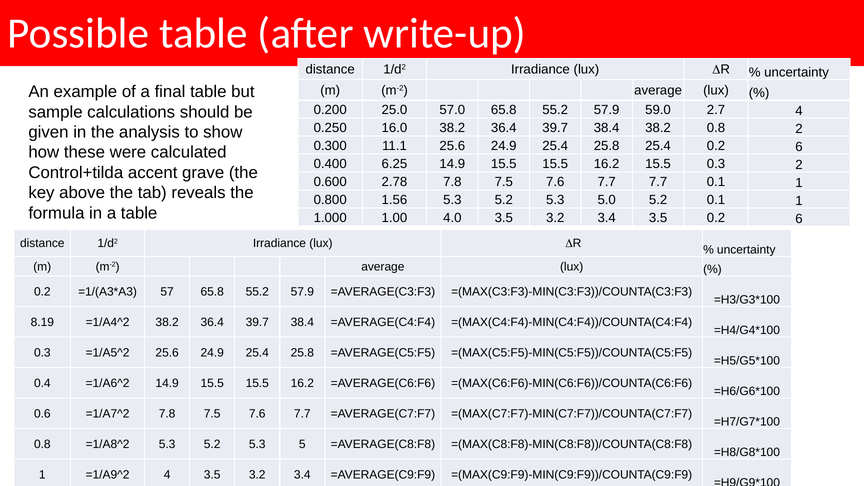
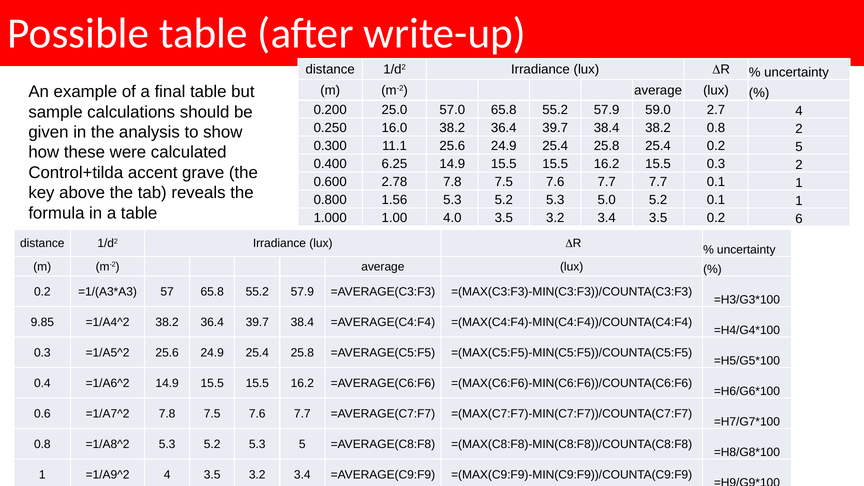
25.4 0.2 6: 6 -> 5
8.19: 8.19 -> 9.85
